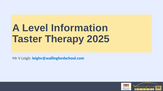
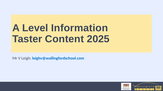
Therapy: Therapy -> Content
